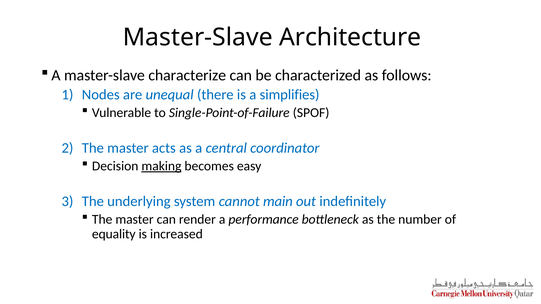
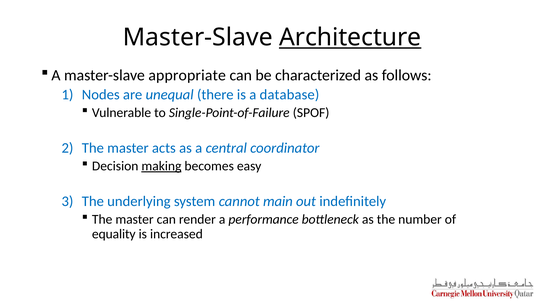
Architecture underline: none -> present
characterize: characterize -> appropriate
simplifies: simplifies -> database
